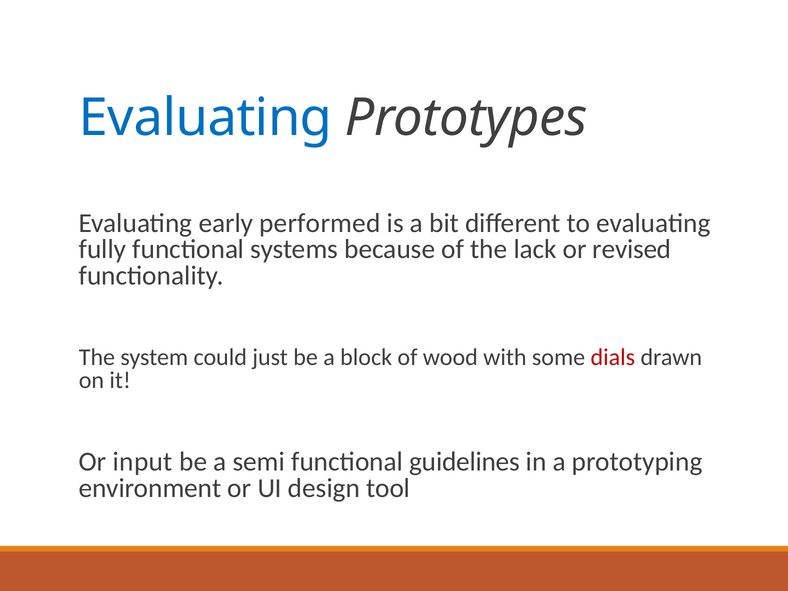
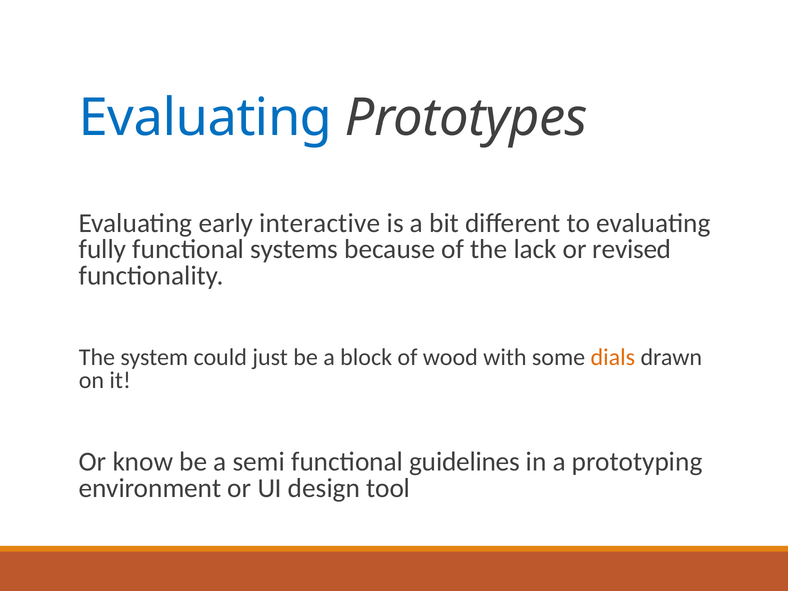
performed: performed -> interactive
dials colour: red -> orange
input: input -> know
